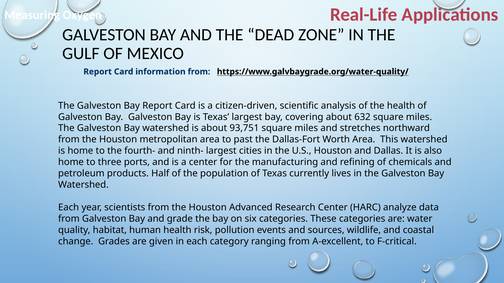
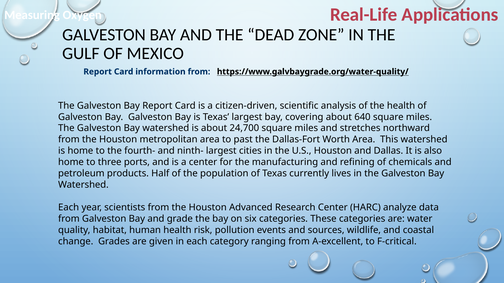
632: 632 -> 640
93,751: 93,751 -> 24,700
